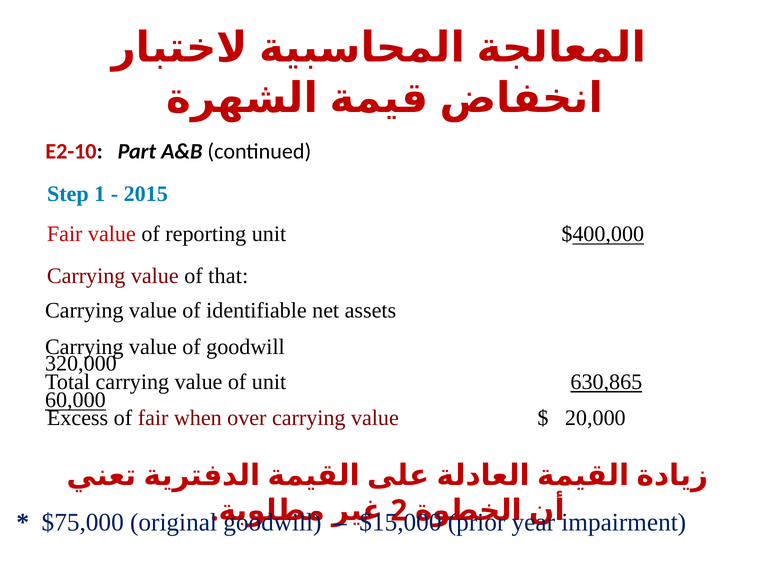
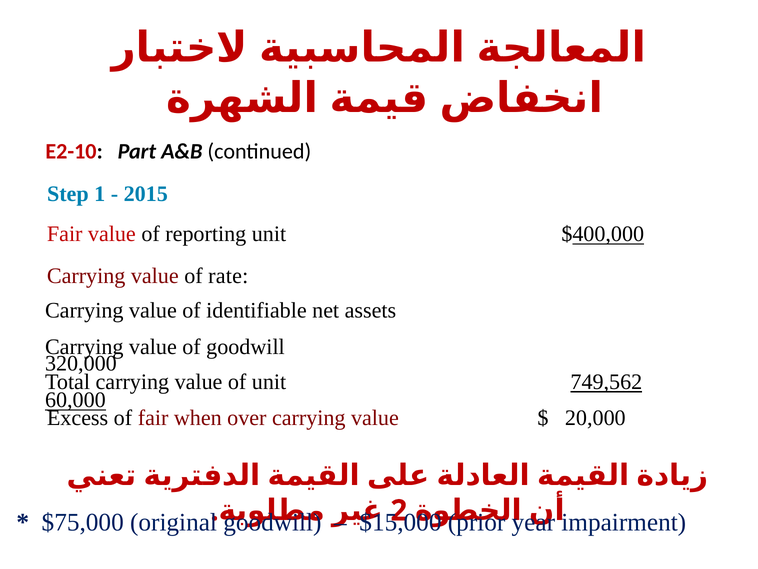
that: that -> rate
630,865: 630,865 -> 749,562
